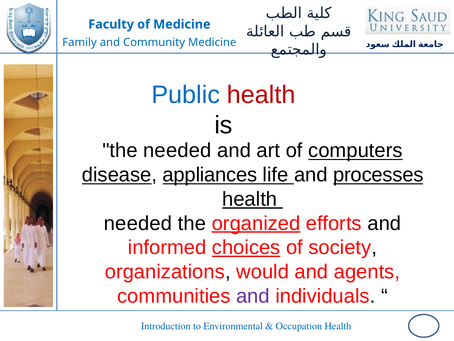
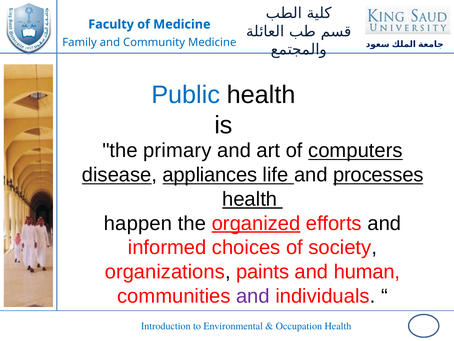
health at (261, 95) colour: red -> black
the needed: needed -> primary
needed at (138, 223): needed -> happen
choices underline: present -> none
would: would -> paints
agents: agents -> human
